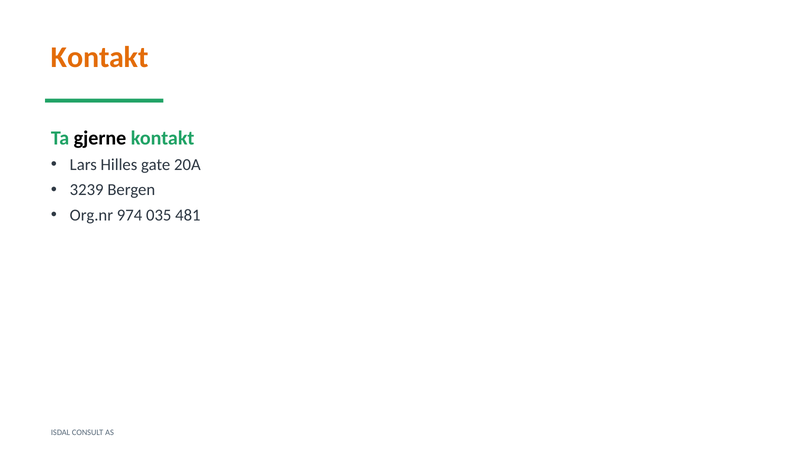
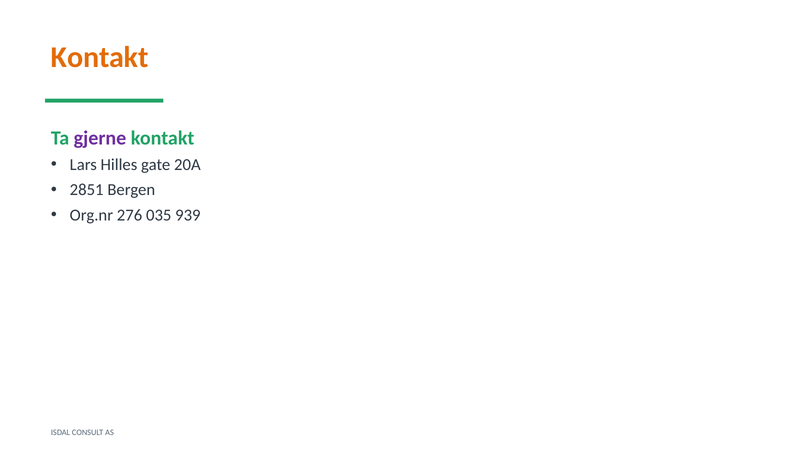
gjerne colour: black -> purple
3239: 3239 -> 2851
974: 974 -> 276
481: 481 -> 939
